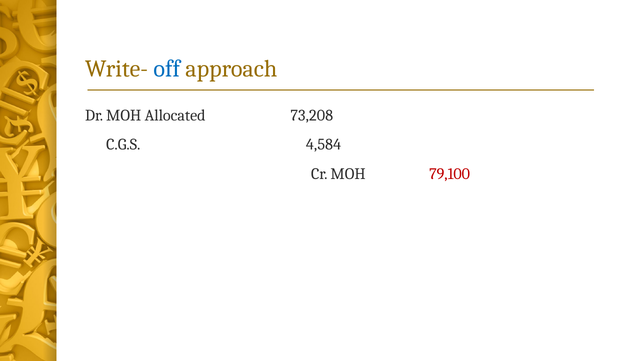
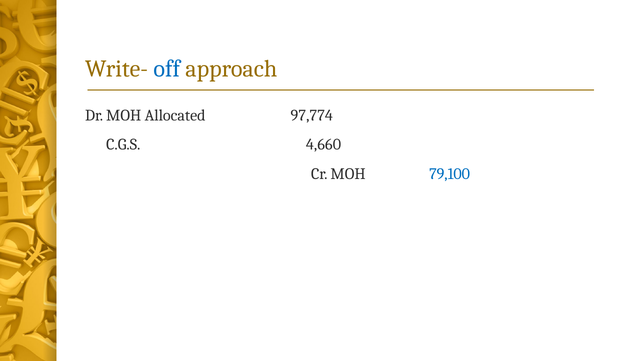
73,208: 73,208 -> 97,774
4,584: 4,584 -> 4,660
79,100 colour: red -> blue
